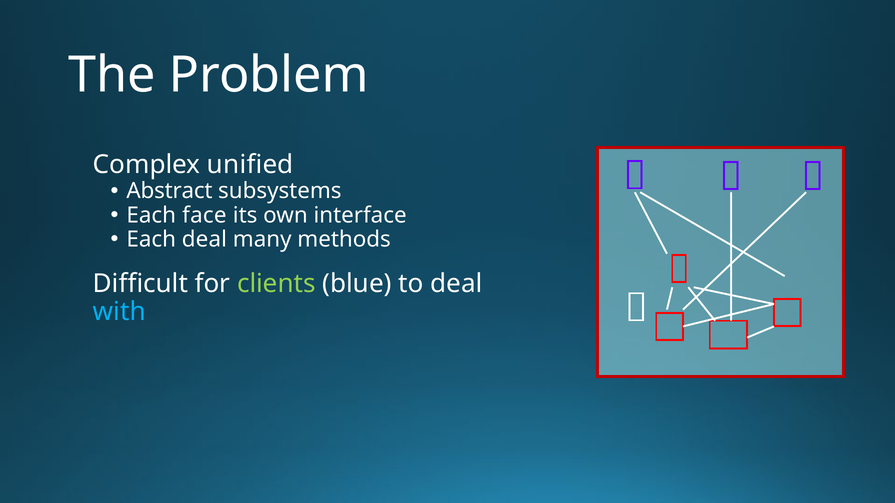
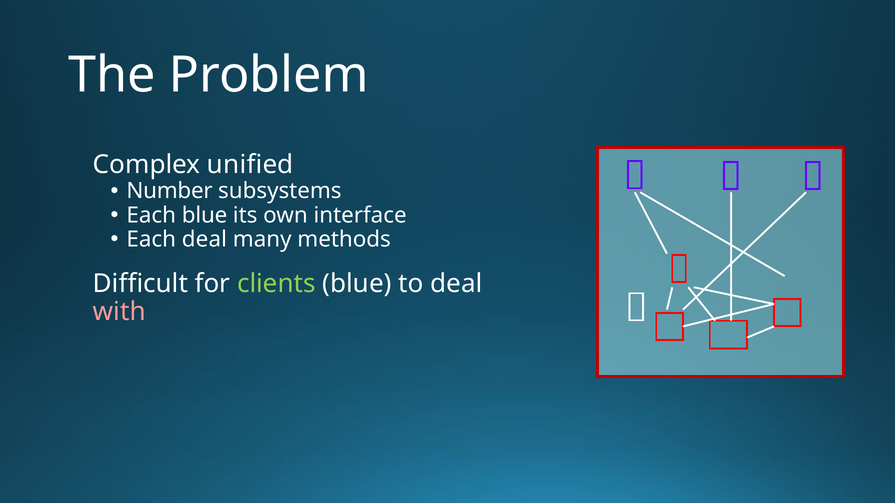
Abstract: Abstract -> Number
Each face: face -> blue
with colour: light blue -> pink
